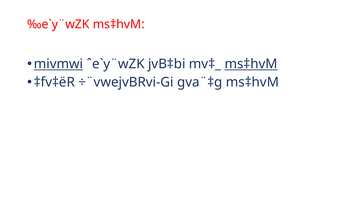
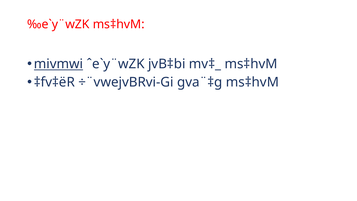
ms‡hvM at (251, 64) underline: present -> none
